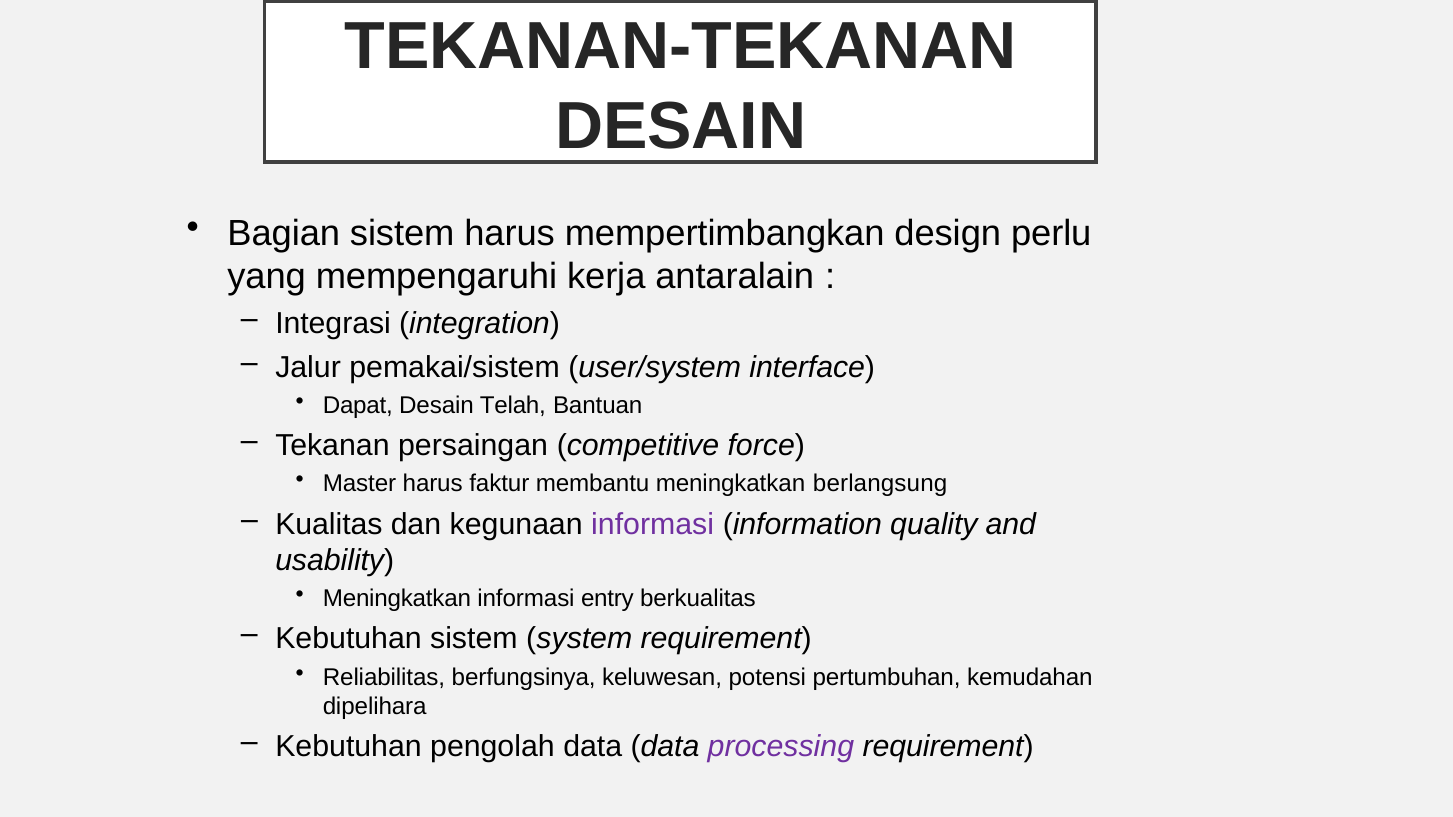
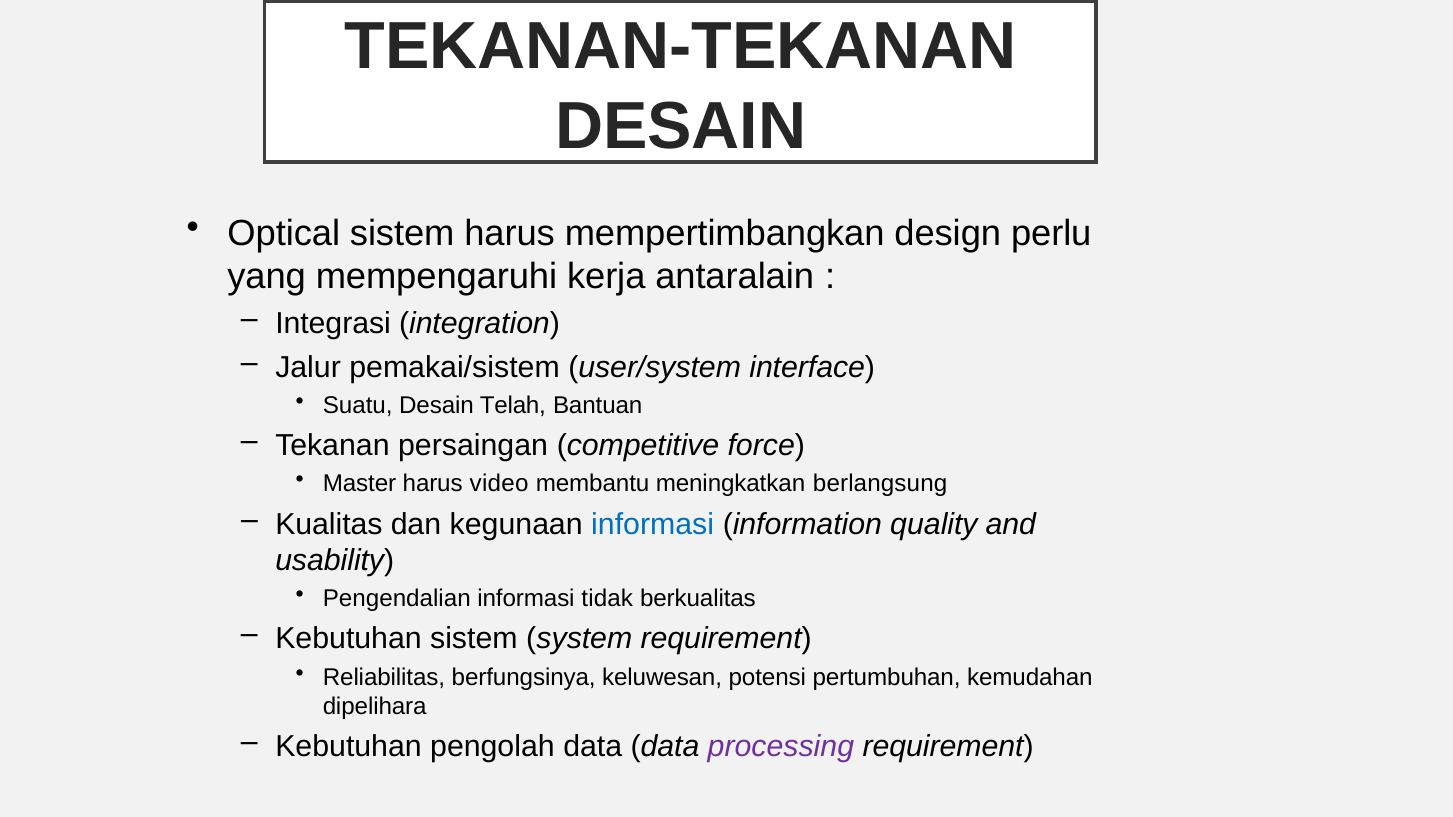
Bagian: Bagian -> Optical
Dapat: Dapat -> Suatu
faktur: faktur -> video
informasi at (653, 524) colour: purple -> blue
Meningkatkan at (397, 599): Meningkatkan -> Pengendalian
entry: entry -> tidak
